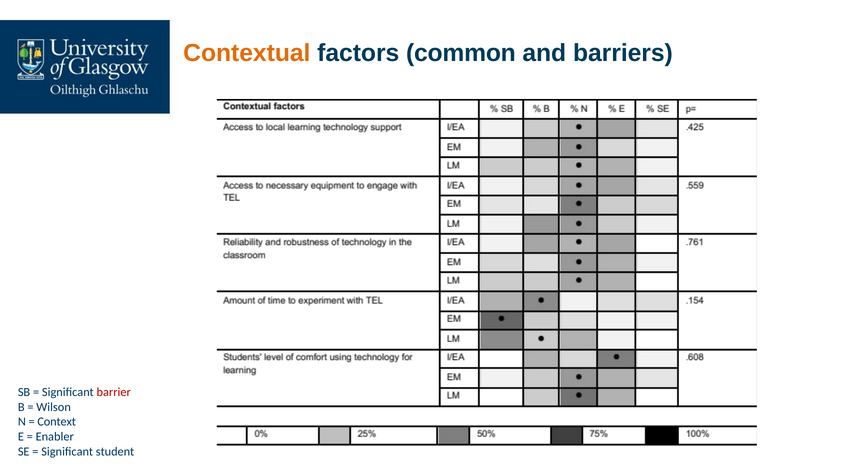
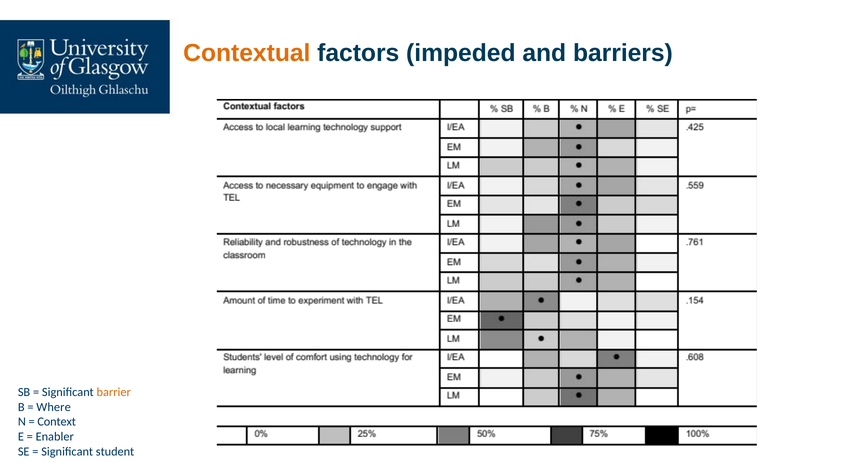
common: common -> impeded
barrier colour: red -> orange
Wilson: Wilson -> Where
